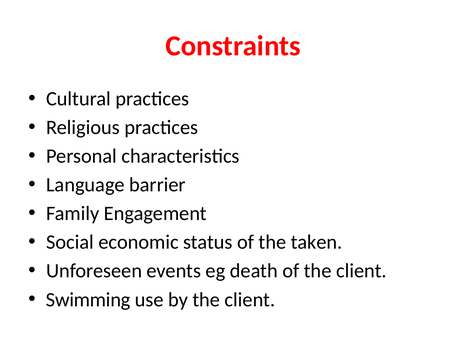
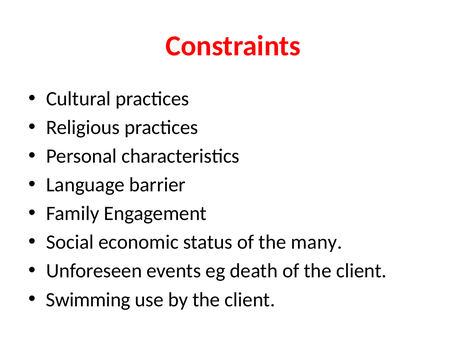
taken: taken -> many
